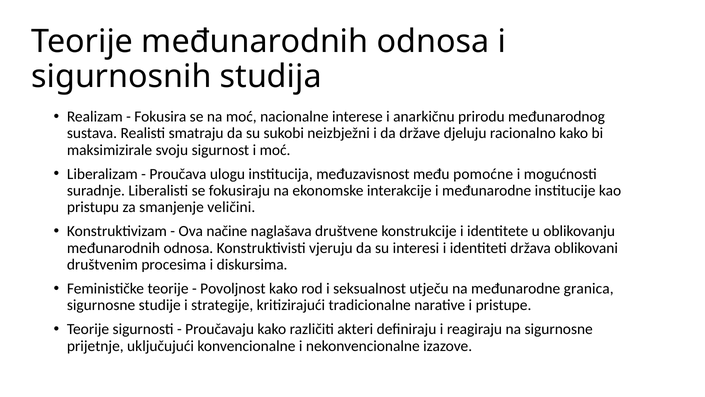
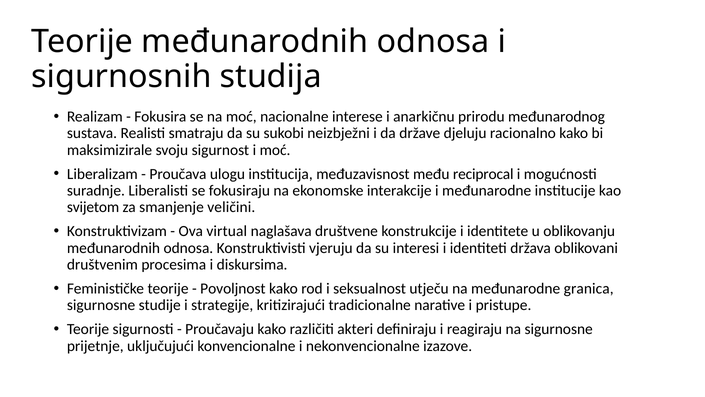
pomoćne: pomoćne -> reciprocal
pristupu: pristupu -> svijetom
načine: načine -> virtual
